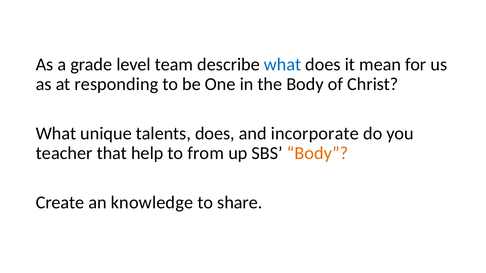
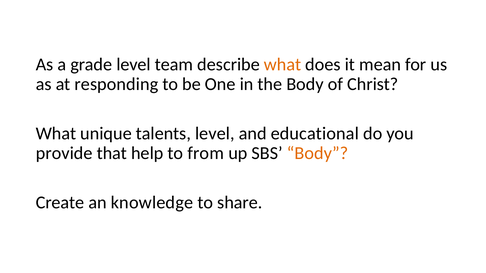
what at (283, 65) colour: blue -> orange
talents does: does -> level
incorporate: incorporate -> educational
teacher: teacher -> provide
